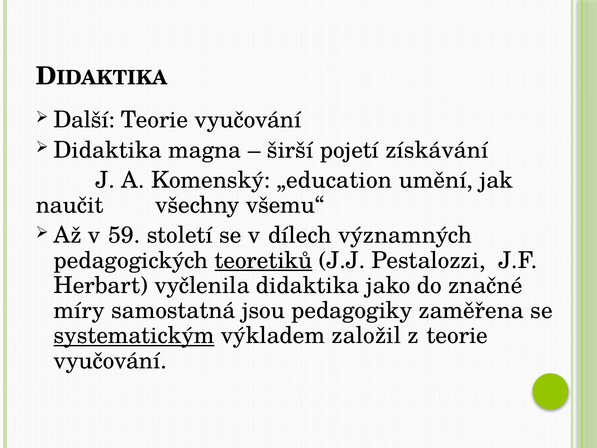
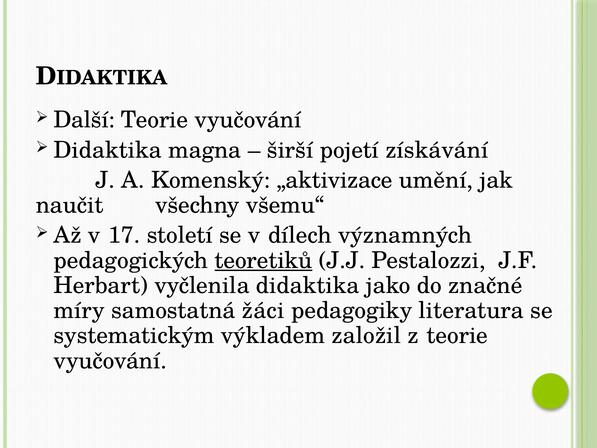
„education: „education -> „aktivizace
59: 59 -> 17
jsou: jsou -> žáci
zaměřena: zaměřena -> literatura
systematickým underline: present -> none
